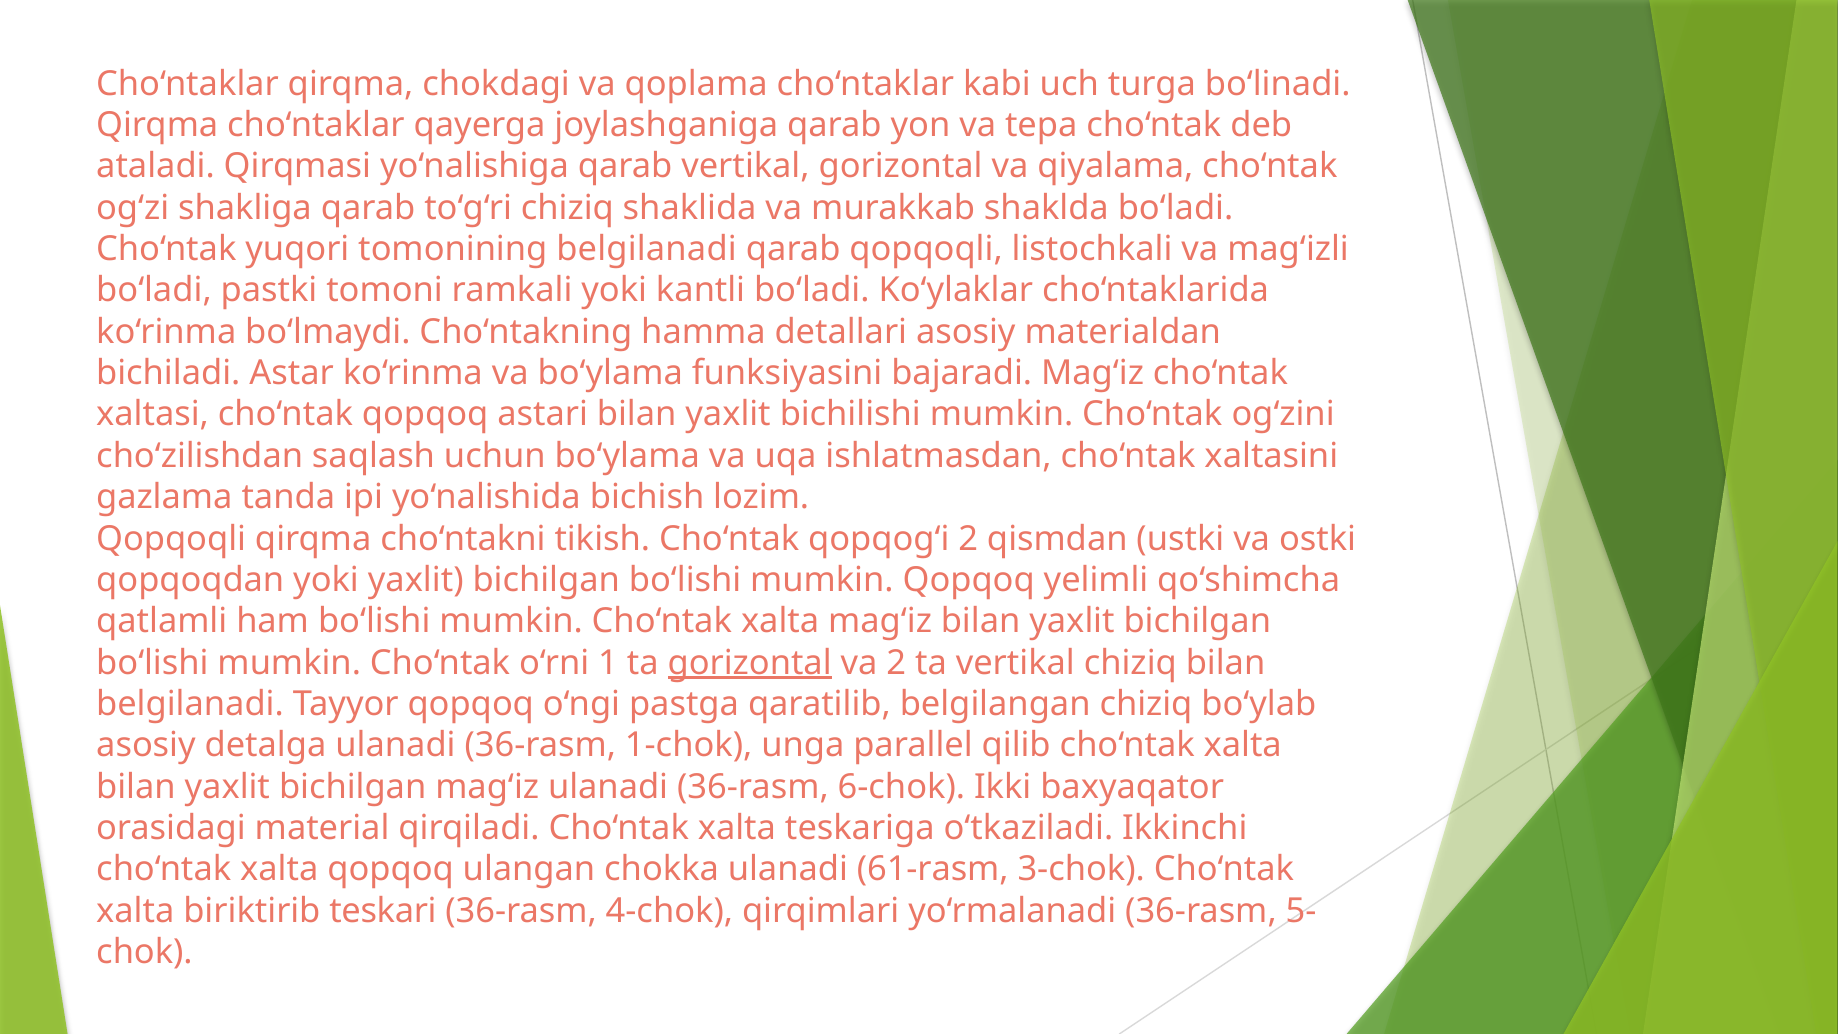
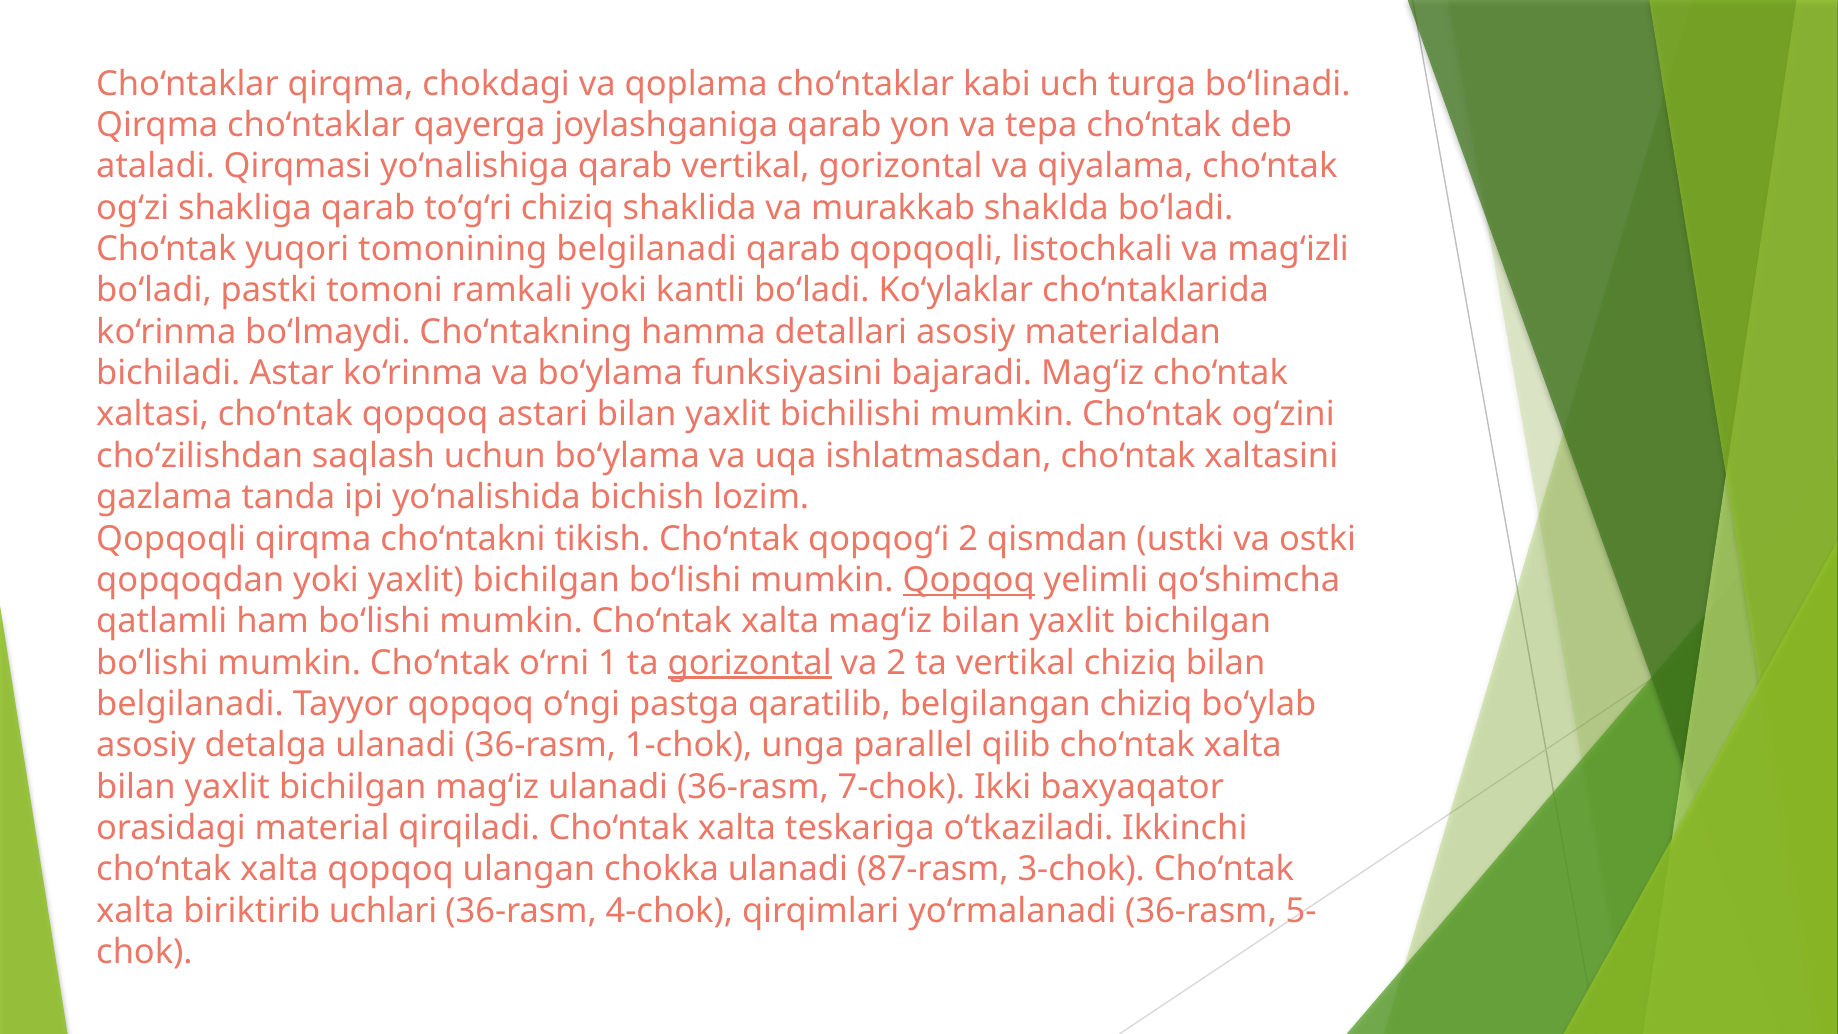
Qopqoq at (969, 580) underline: none -> present
6-chok: 6-chok -> 7-chok
61-rasm: 61-rasm -> 87-rasm
teskari: teskari -> uchlari
